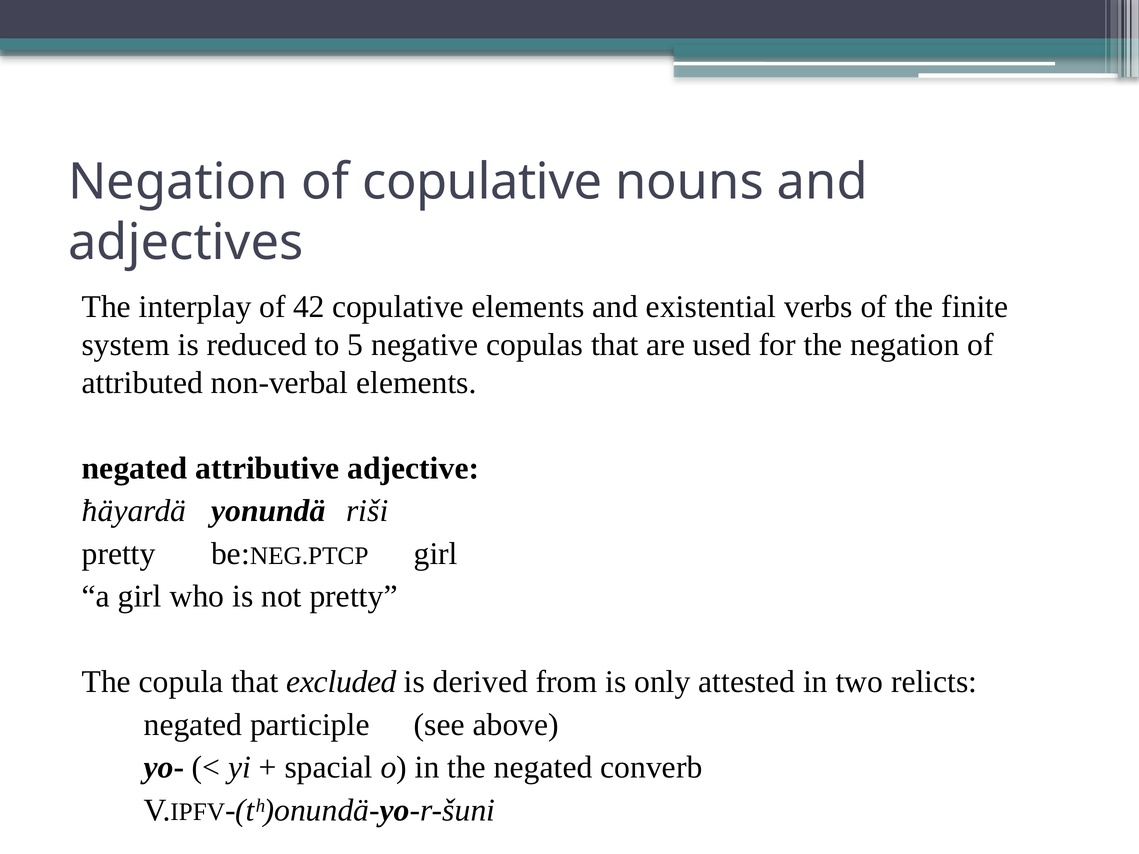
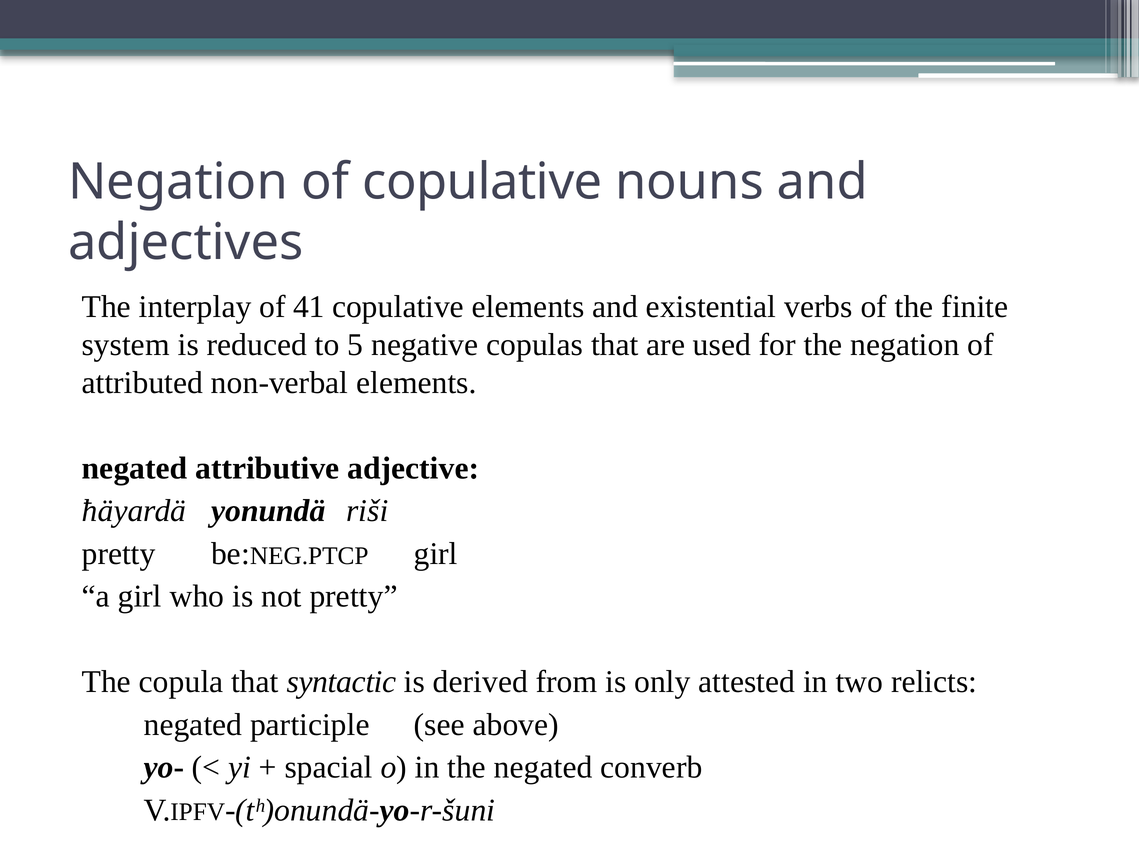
42: 42 -> 41
excluded: excluded -> syntactic
